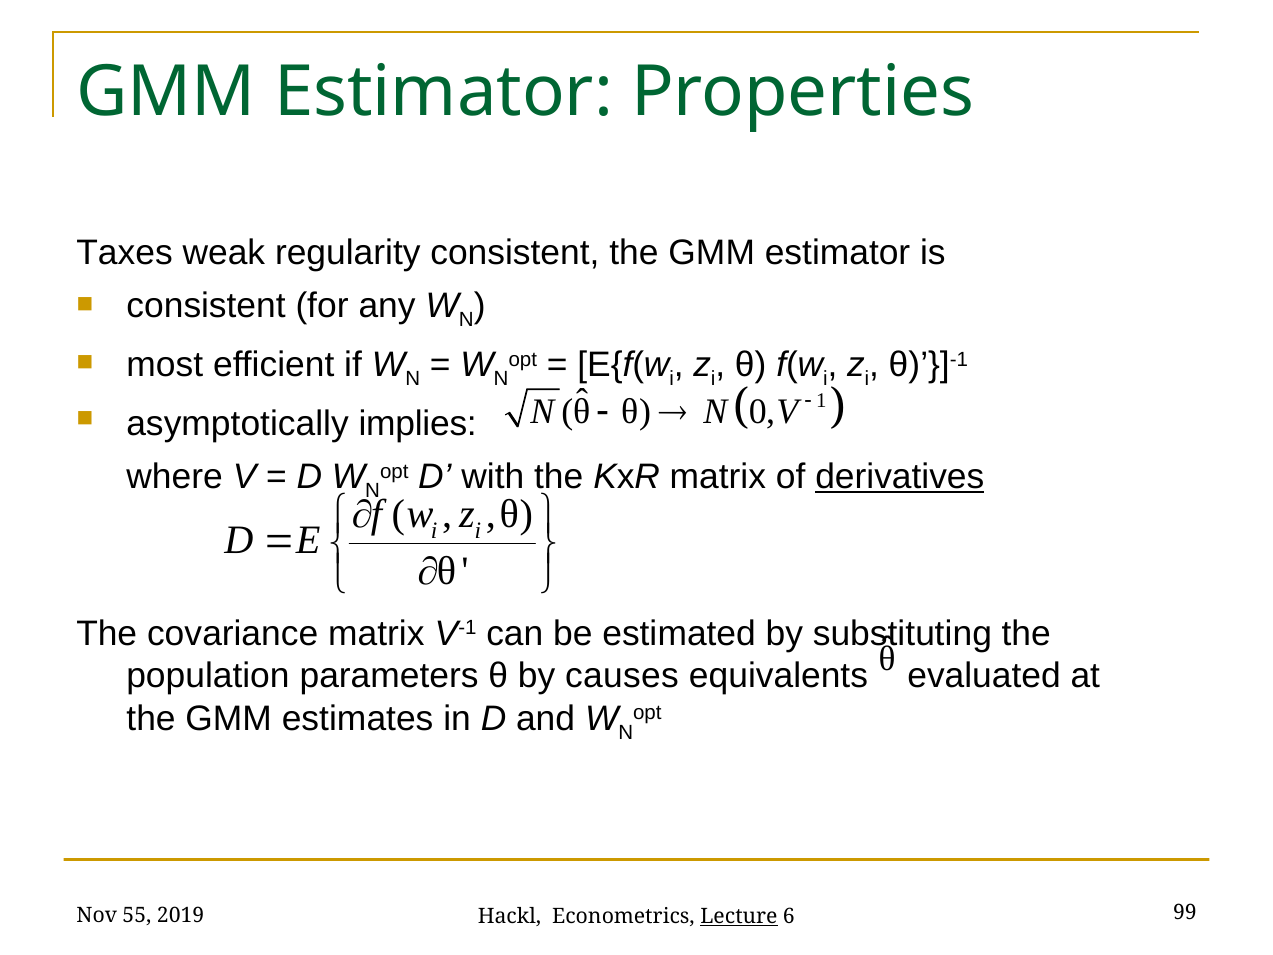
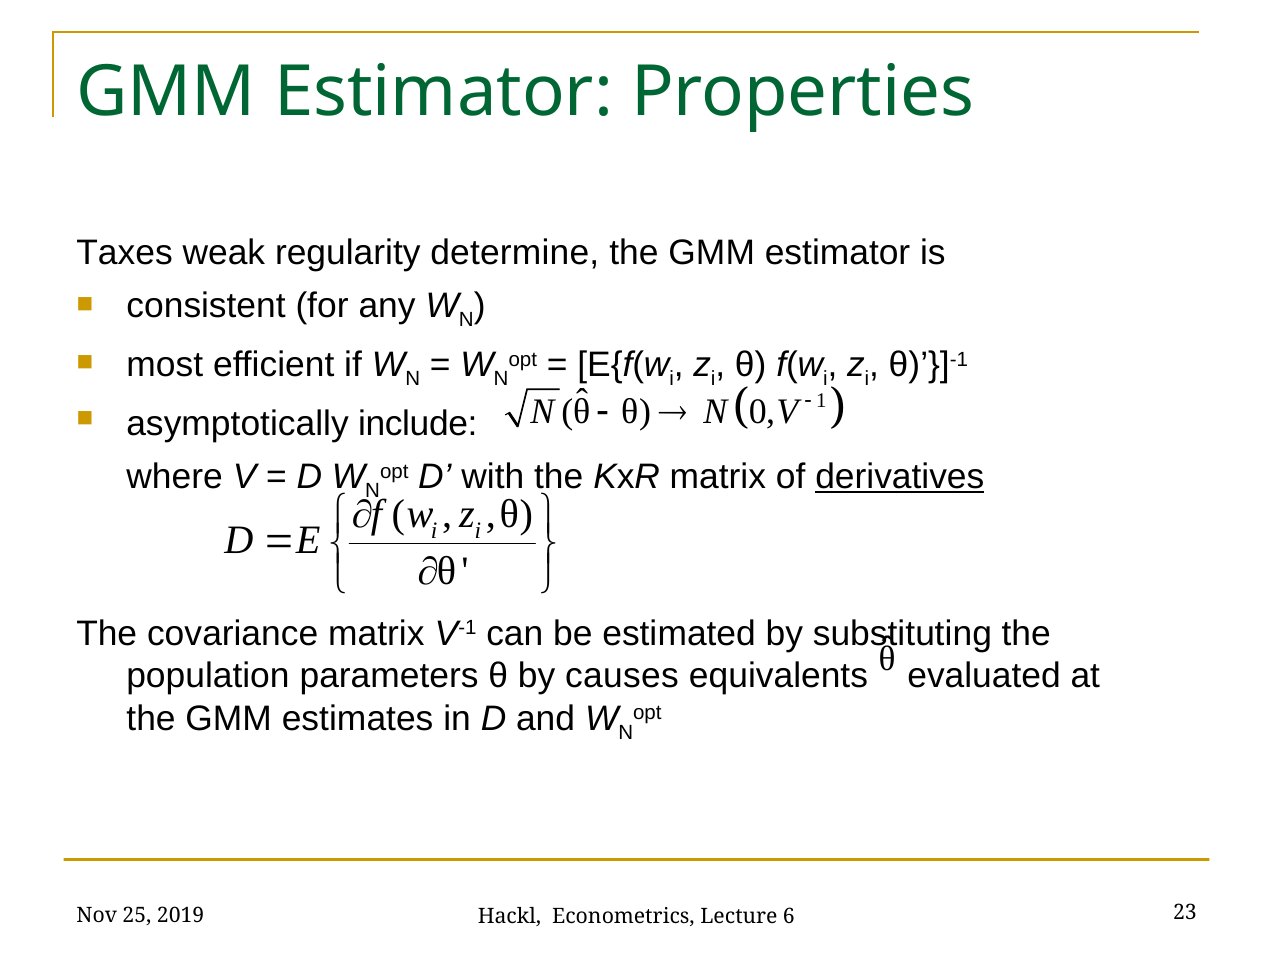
regularity consistent: consistent -> determine
implies: implies -> include
55: 55 -> 25
Lecture underline: present -> none
99: 99 -> 23
